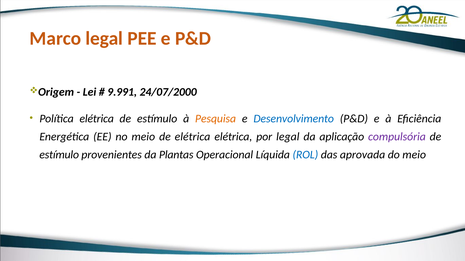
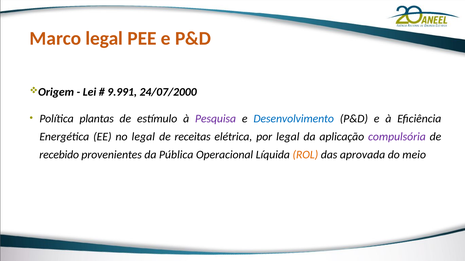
Política elétrica: elétrica -> plantas
Pesquisa colour: orange -> purple
no meio: meio -> legal
de elétrica: elétrica -> receitas
estímulo at (59, 155): estímulo -> recebido
Plantas: Plantas -> Pública
ROL colour: blue -> orange
